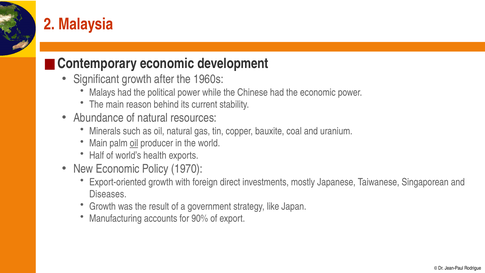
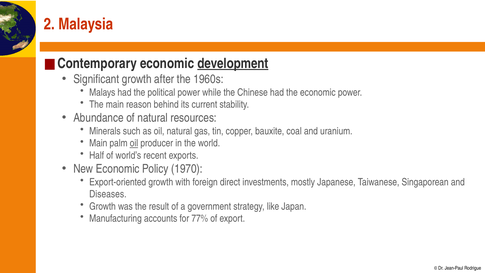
development underline: none -> present
health: health -> recent
90%: 90% -> 77%
